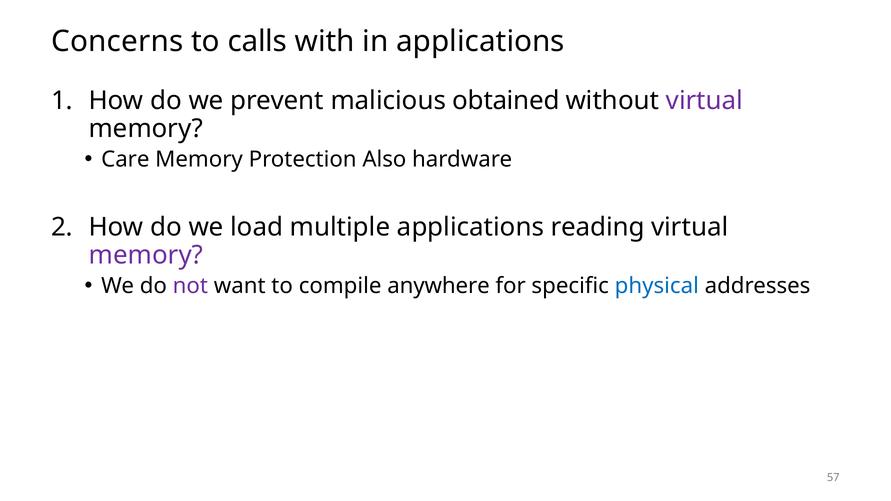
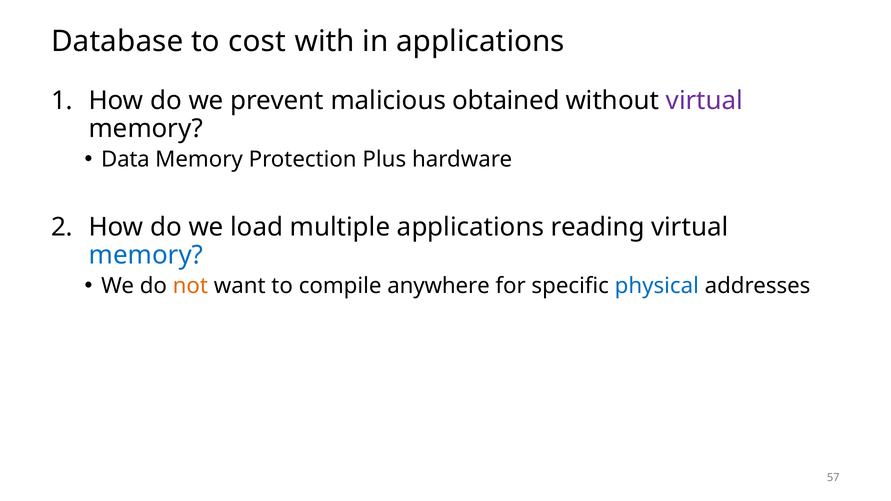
Concerns: Concerns -> Database
calls: calls -> cost
Care: Care -> Data
Also: Also -> Plus
memory at (146, 255) colour: purple -> blue
not colour: purple -> orange
